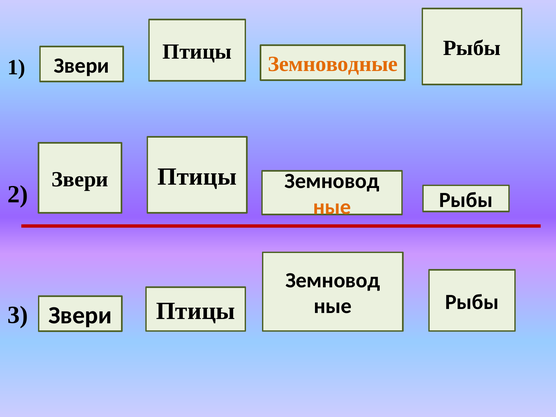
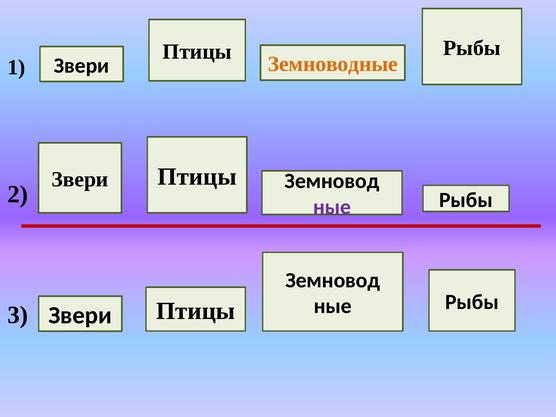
ные at (332, 207) colour: orange -> purple
